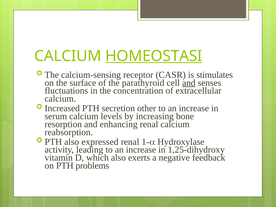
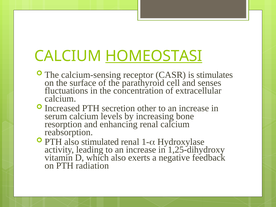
and at (189, 83) underline: present -> none
expressed: expressed -> stimulated
problems: problems -> radiation
